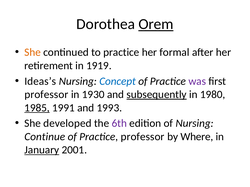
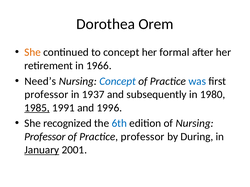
Orem underline: present -> none
to practice: practice -> concept
1919: 1919 -> 1966
Ideas’s: Ideas’s -> Need’s
was colour: purple -> blue
1930: 1930 -> 1937
subsequently underline: present -> none
1993: 1993 -> 1996
developed: developed -> recognized
6th colour: purple -> blue
Continue at (45, 137): Continue -> Professor
Where: Where -> During
